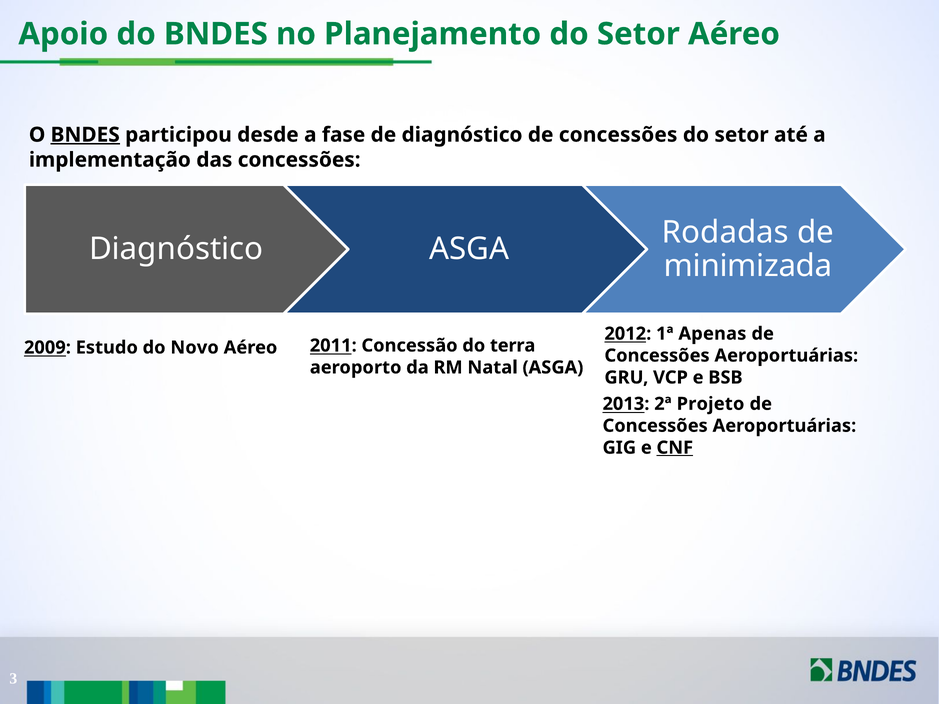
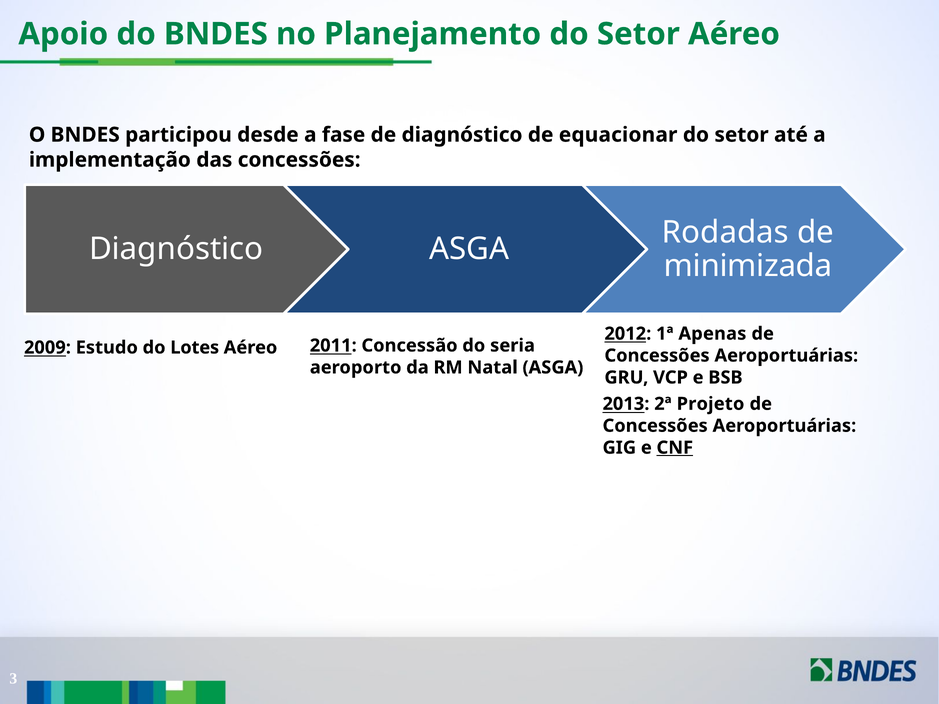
BNDES at (85, 135) underline: present -> none
diagnóstico de concessões: concessões -> equacionar
Novo: Novo -> Lotes
terra: terra -> seria
